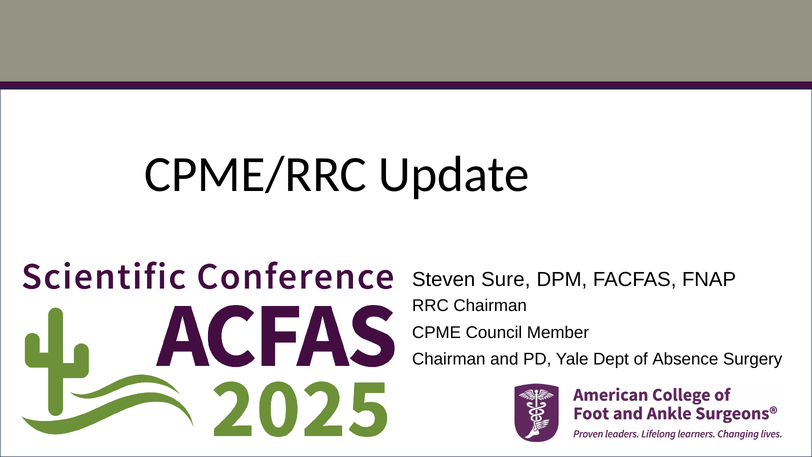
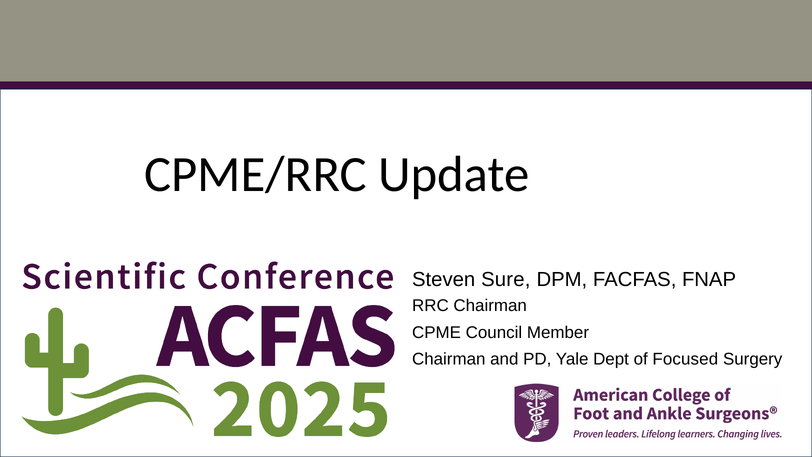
Absence: Absence -> Focused
